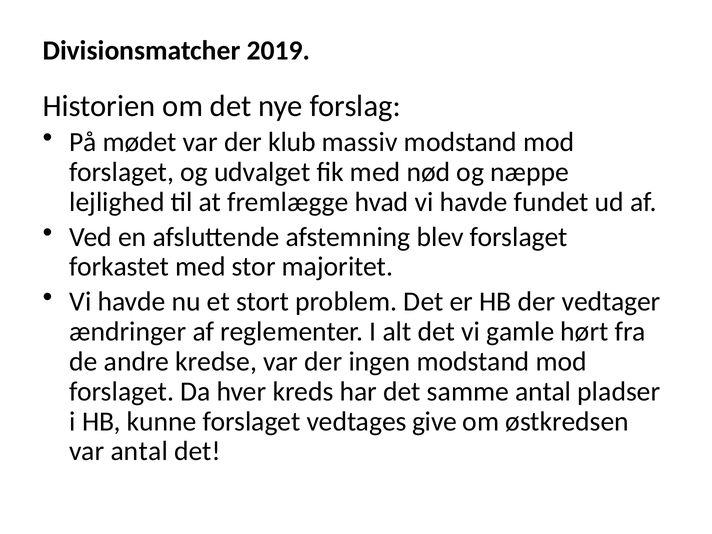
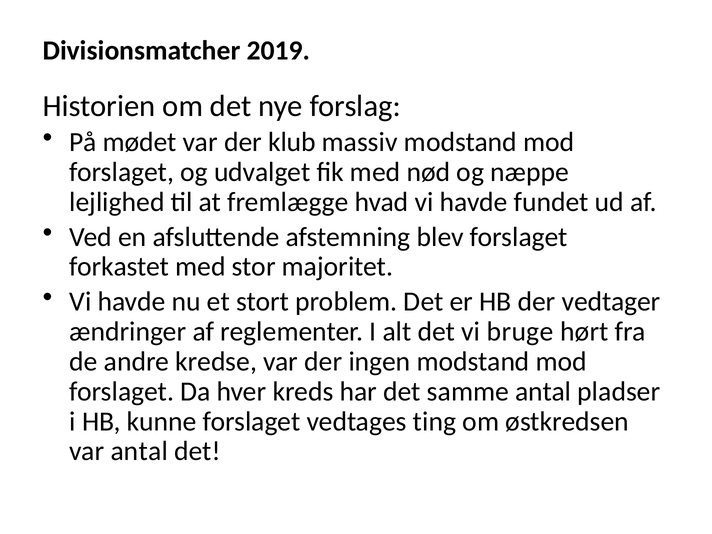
gamle: gamle -> bruge
give: give -> ting
